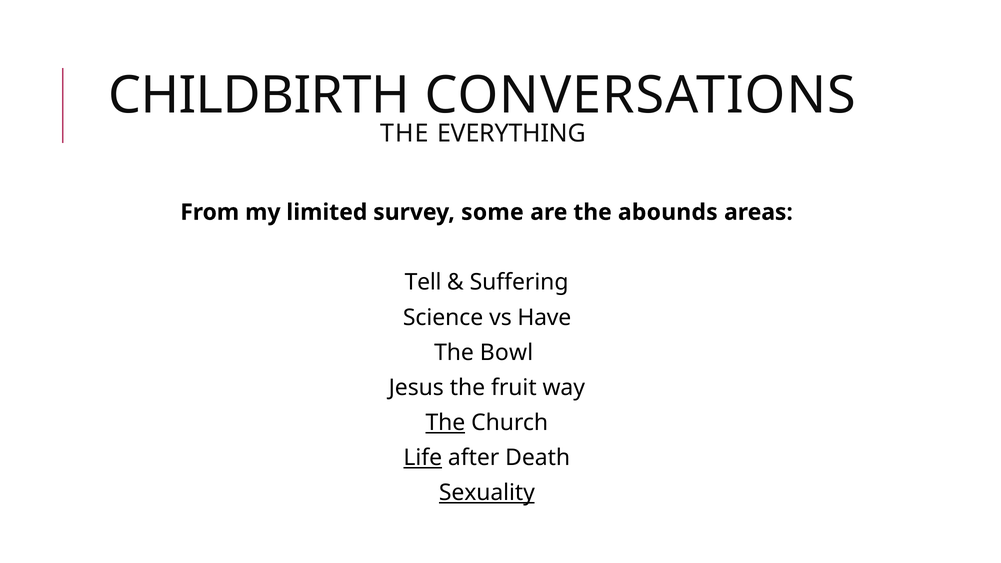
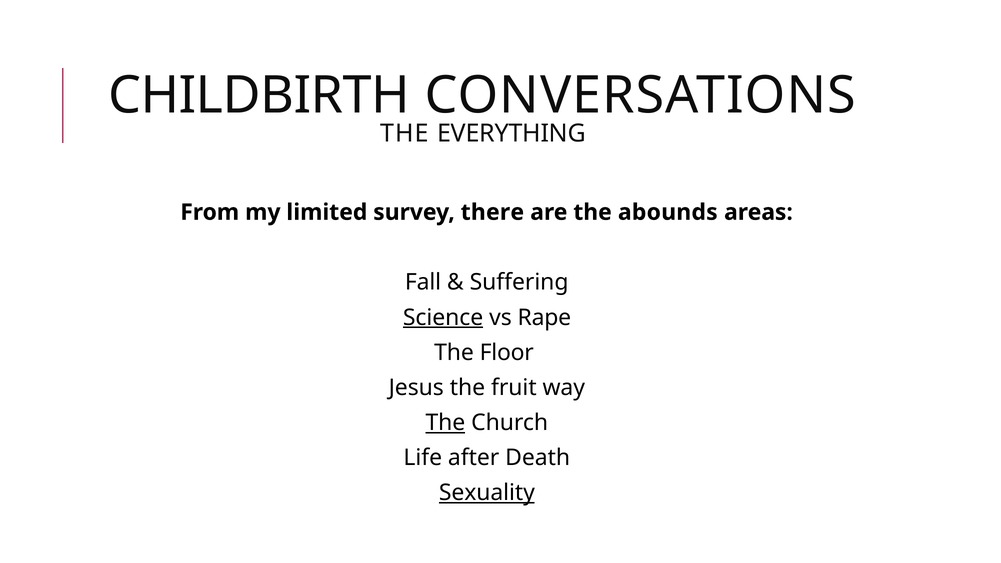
some: some -> there
Tell: Tell -> Fall
Science underline: none -> present
Have: Have -> Rape
Bowl: Bowl -> Floor
Life underline: present -> none
